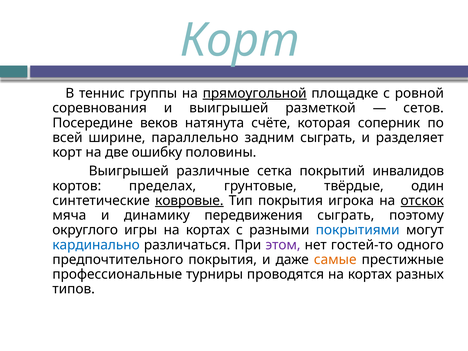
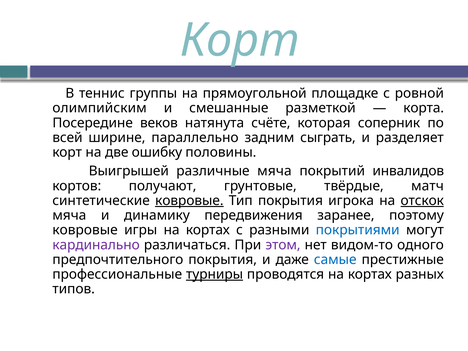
прямоугольной underline: present -> none
соревнования: соревнования -> олимпийским
и выигрышей: выигрышей -> смешанные
сетов: сетов -> корта
различные сетка: сетка -> мяча
пределах: пределах -> получают
один: один -> матч
передвижения сыграть: сыграть -> заранее
округлого at (85, 230): округлого -> ковровые
кардинально colour: blue -> purple
гостей-то: гостей-то -> видом-то
самые colour: orange -> blue
турниры underline: none -> present
